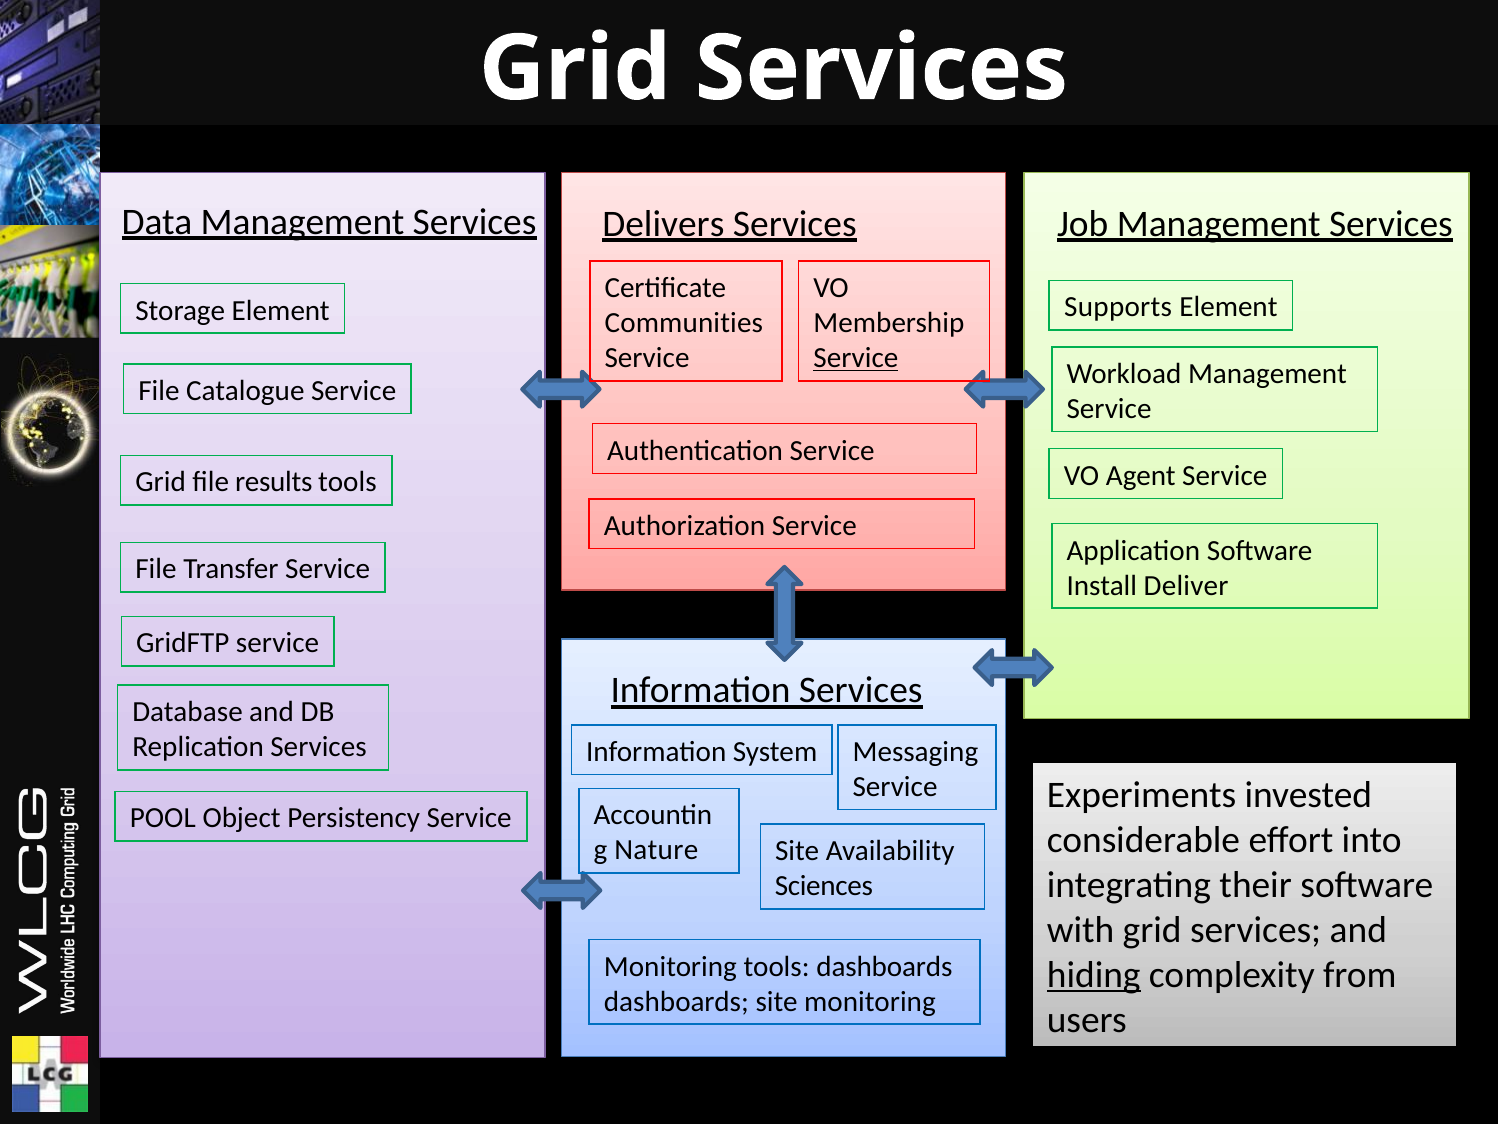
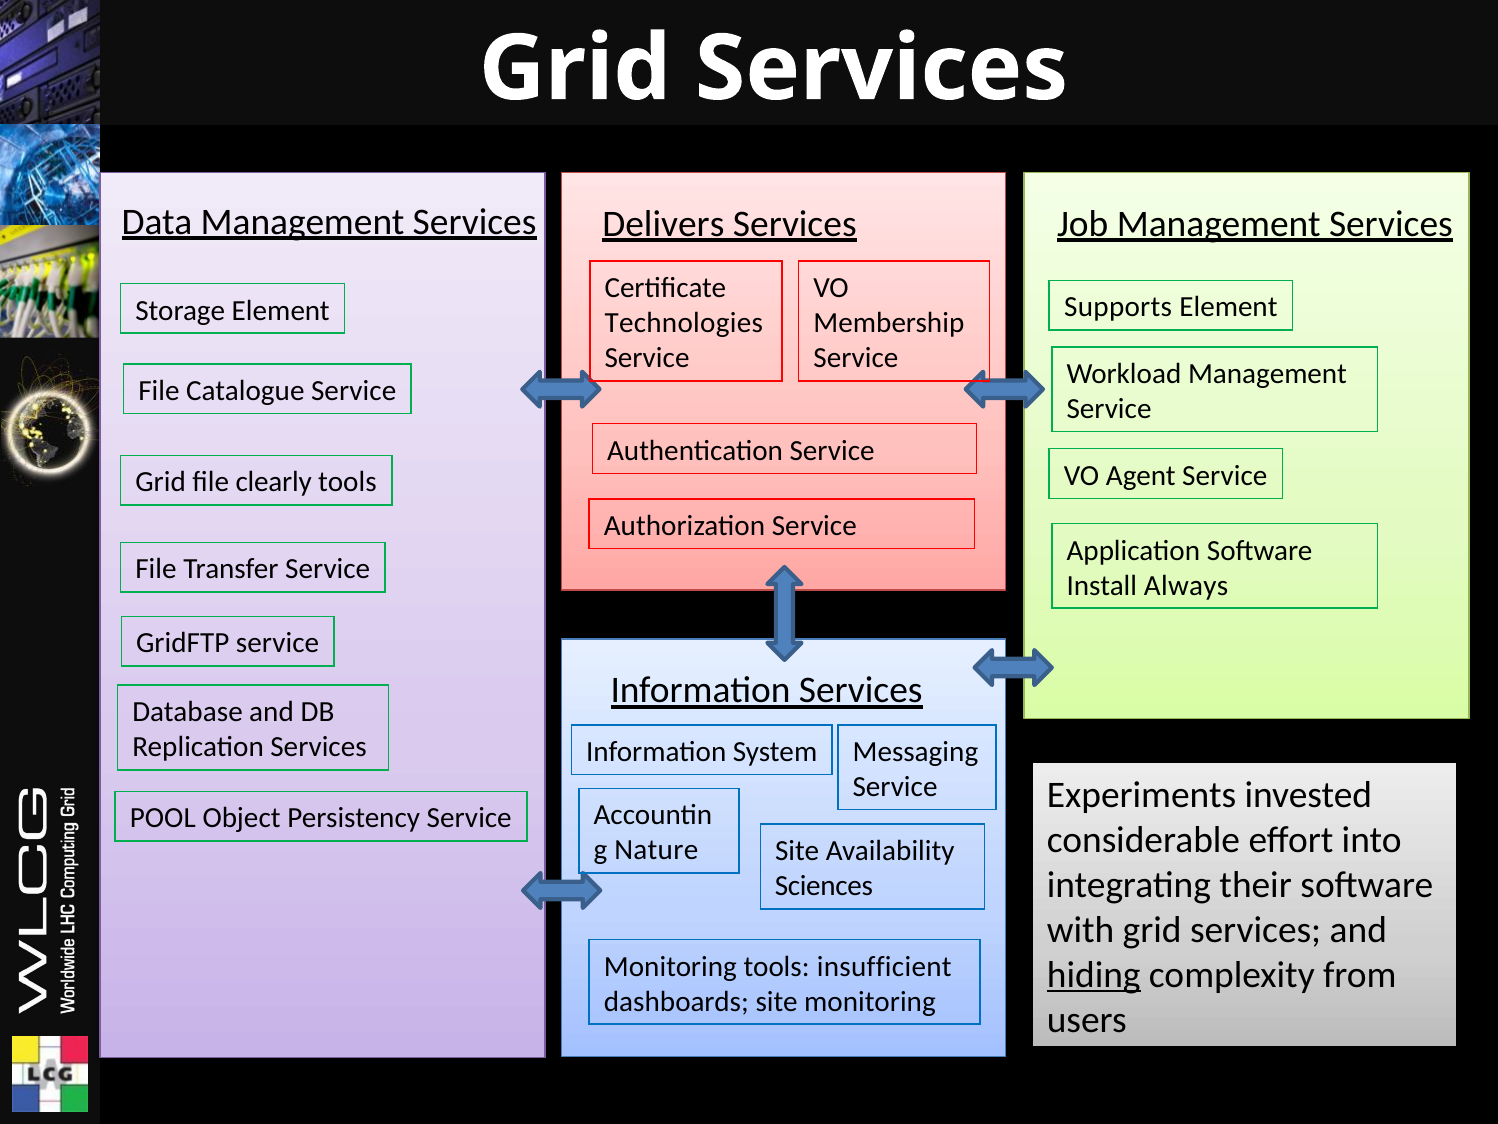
Communities: Communities -> Technologies
Service at (856, 358) underline: present -> none
results: results -> clearly
Deliver: Deliver -> Always
tools dashboards: dashboards -> insufficient
